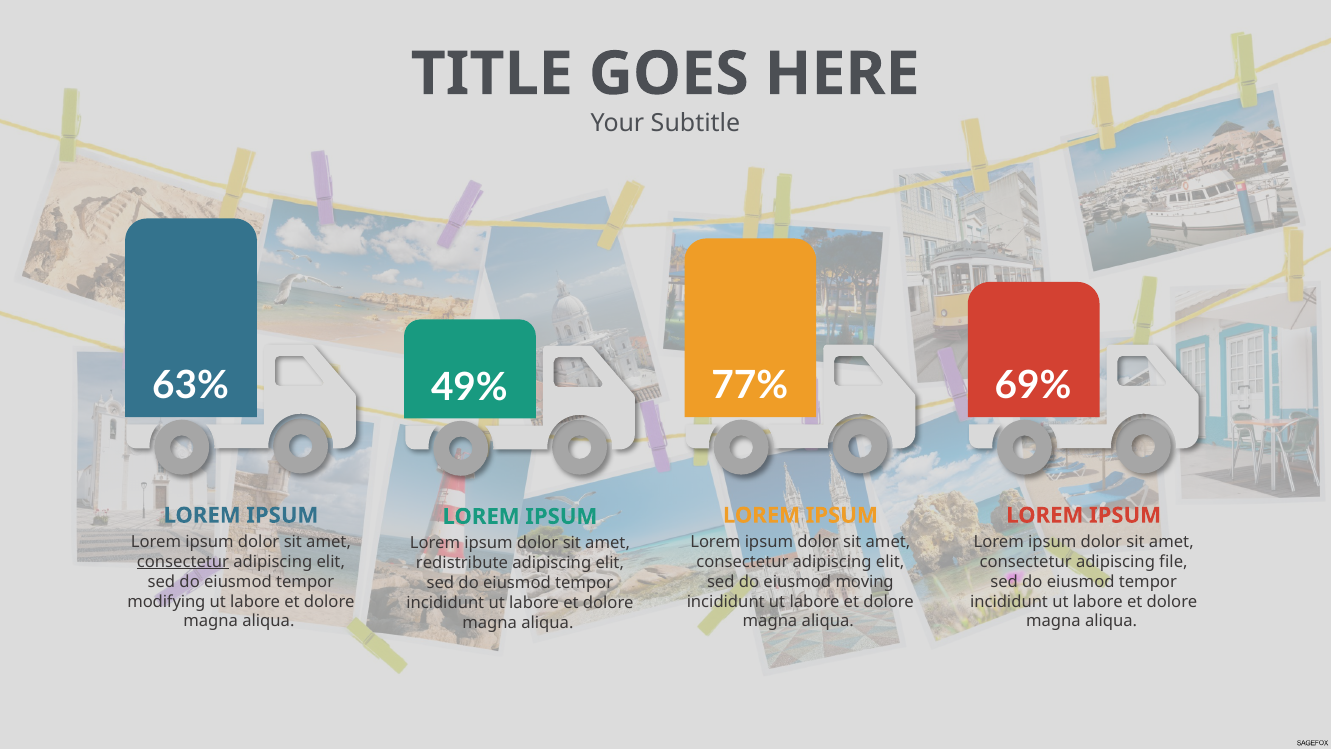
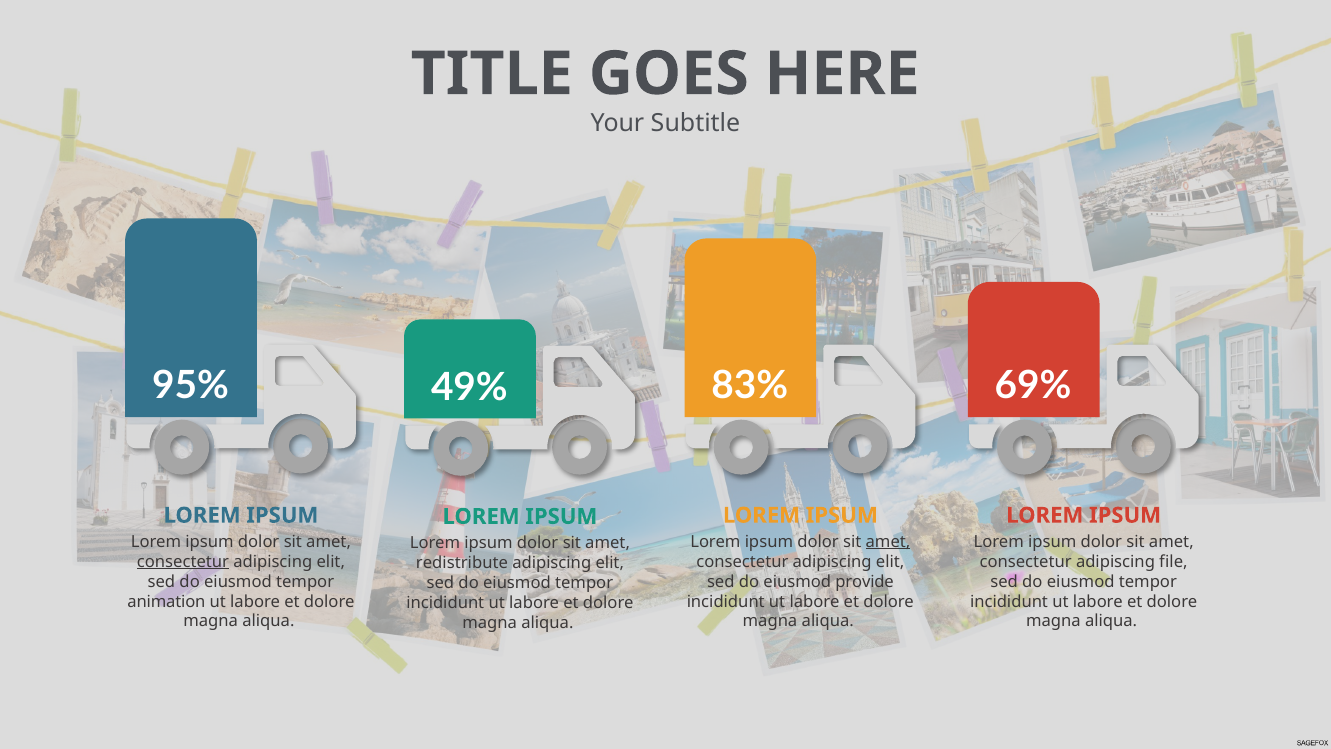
63%: 63% -> 95%
77%: 77% -> 83%
amet at (888, 541) underline: none -> present
moving: moving -> provide
modifying: modifying -> animation
